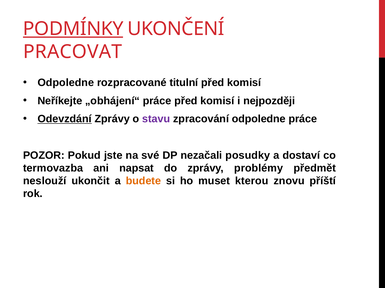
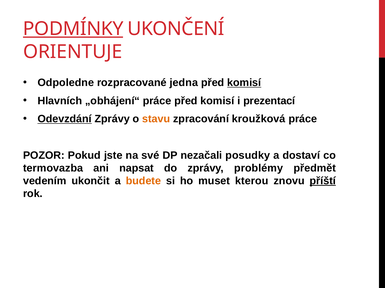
PRACOVAT: PRACOVAT -> ORIENTUJE
titulní: titulní -> jedna
komisí at (244, 83) underline: none -> present
Neříkejte: Neříkejte -> Hlavních
nejpozději: nejpozději -> prezentací
stavu colour: purple -> orange
zpracování odpoledne: odpoledne -> kroužková
neslouží: neslouží -> vedením
příští underline: none -> present
